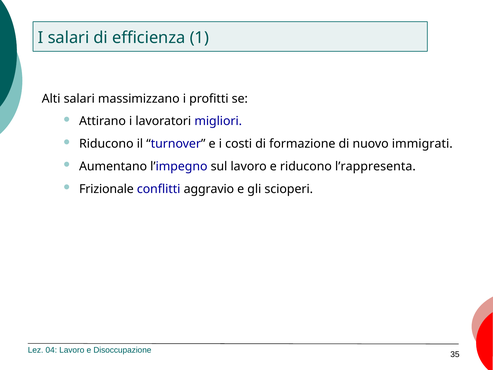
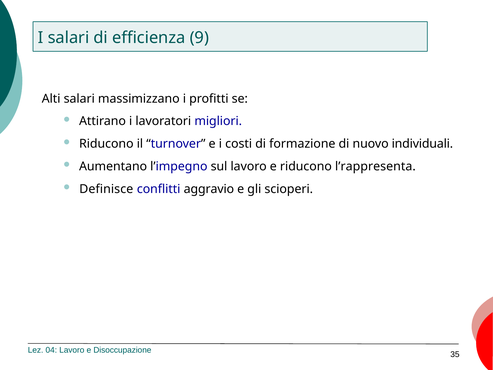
1: 1 -> 9
immigrati: immigrati -> individuali
Frizionale: Frizionale -> Definisce
